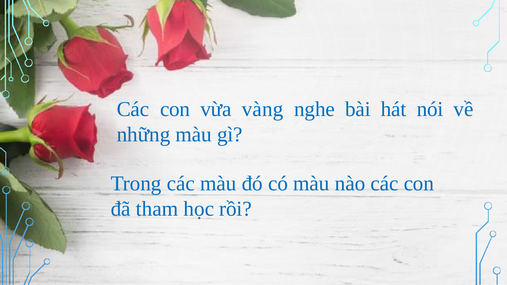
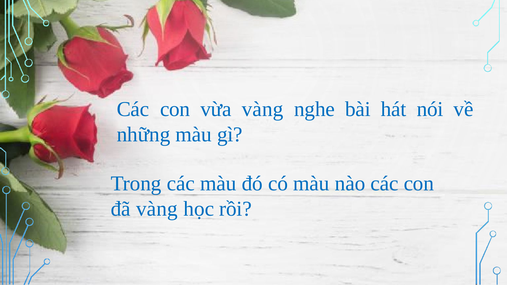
đã tham: tham -> vàng
